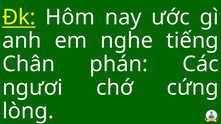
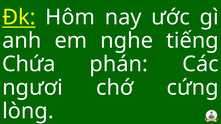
Chân: Chân -> Chứa
